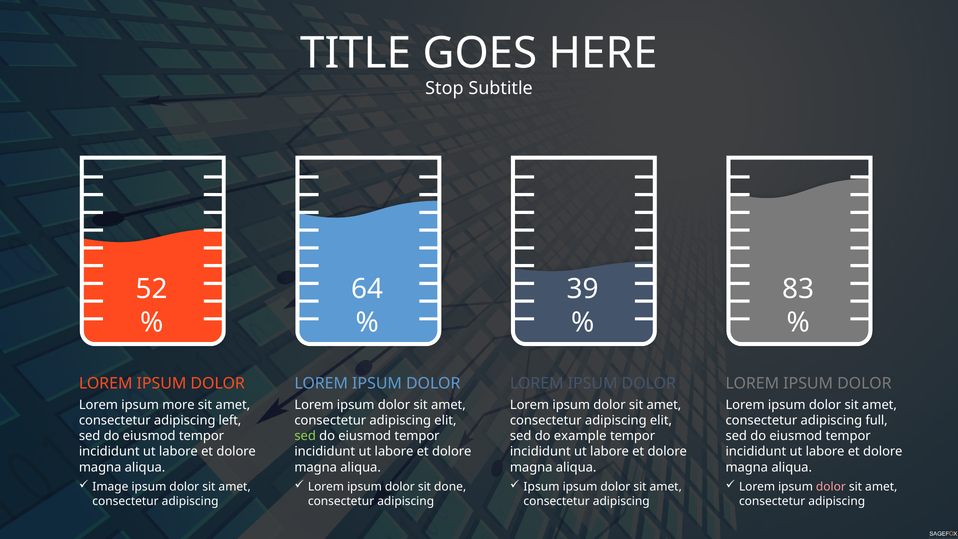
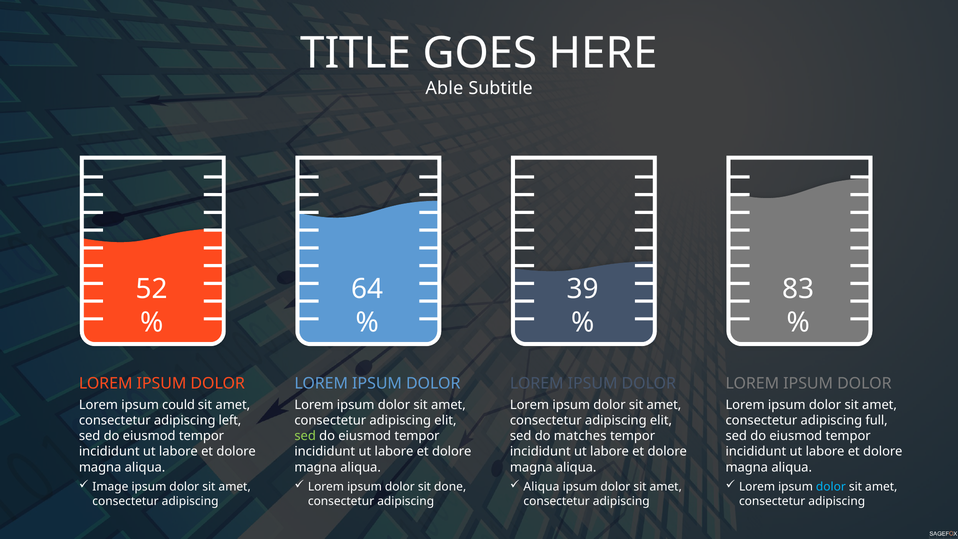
Stop: Stop -> Able
more: more -> could
example: example -> matches
Ipsum at (541, 487): Ipsum -> Aliqua
dolor at (831, 487) colour: pink -> light blue
